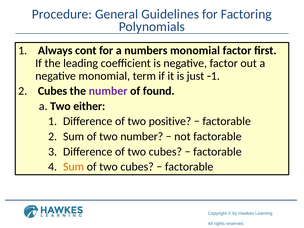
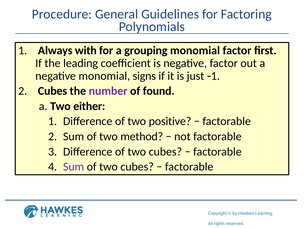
cont: cont -> with
numbers: numbers -> grouping
term: term -> signs
two number: number -> method
Sum at (74, 167) colour: orange -> purple
